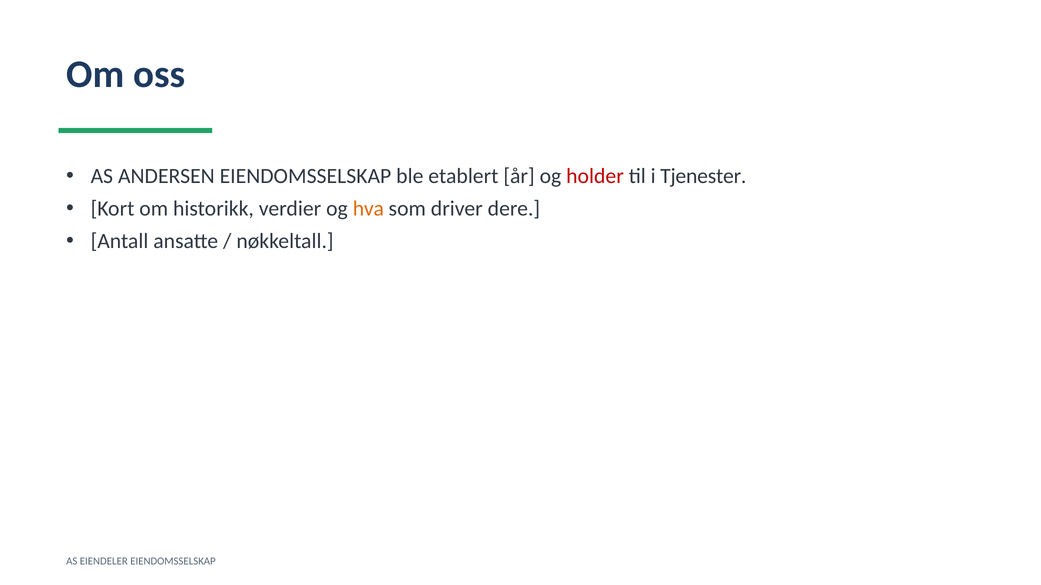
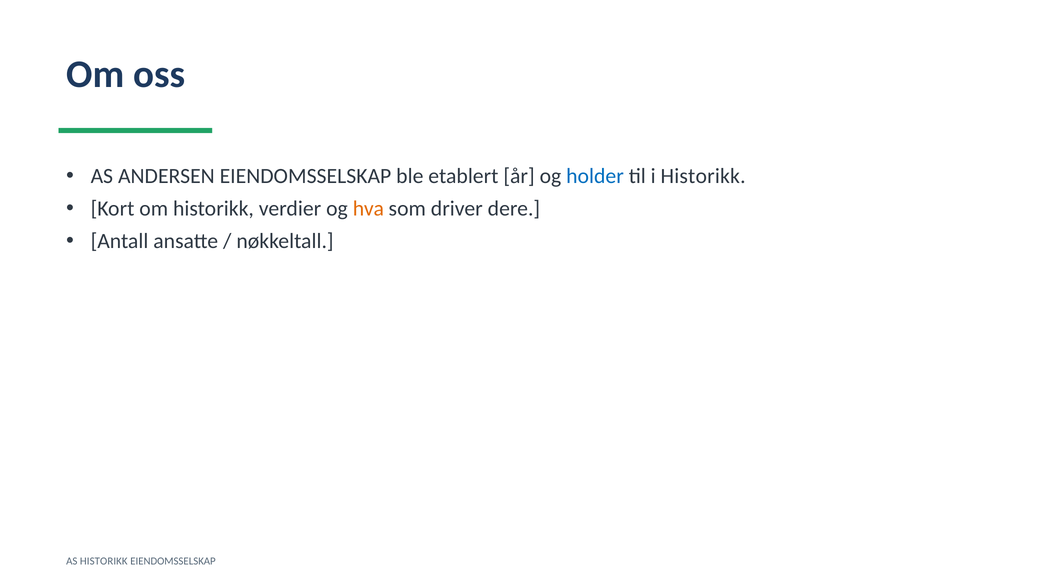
holder colour: red -> blue
i Tjenester: Tjenester -> Historikk
AS EIENDELER: EIENDELER -> HISTORIKK
